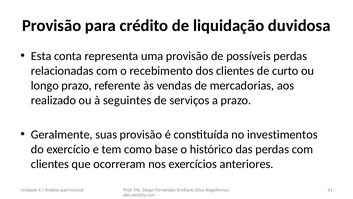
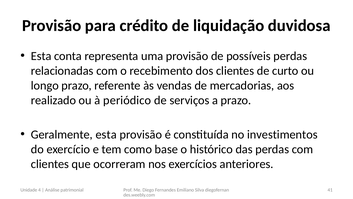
seguintes: seguintes -> periódico
Geralmente suas: suas -> esta
